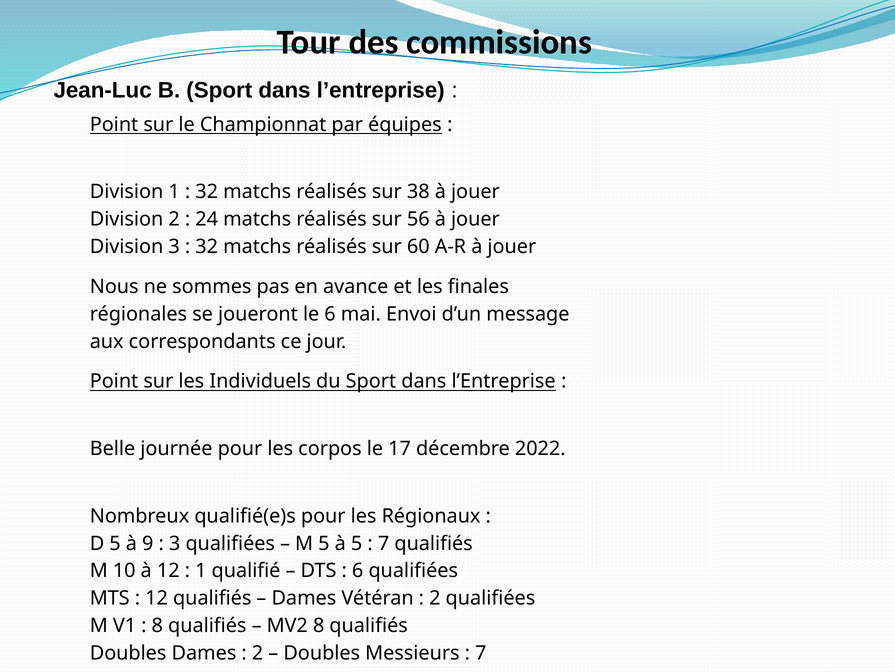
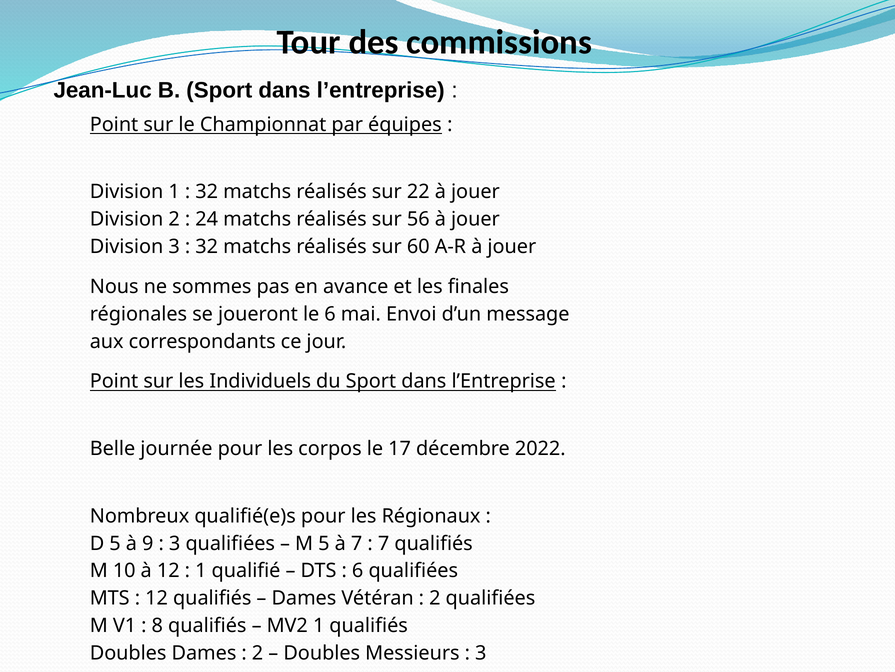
38: 38 -> 22
à 5: 5 -> 7
MV2 8: 8 -> 1
7 at (481, 653): 7 -> 3
